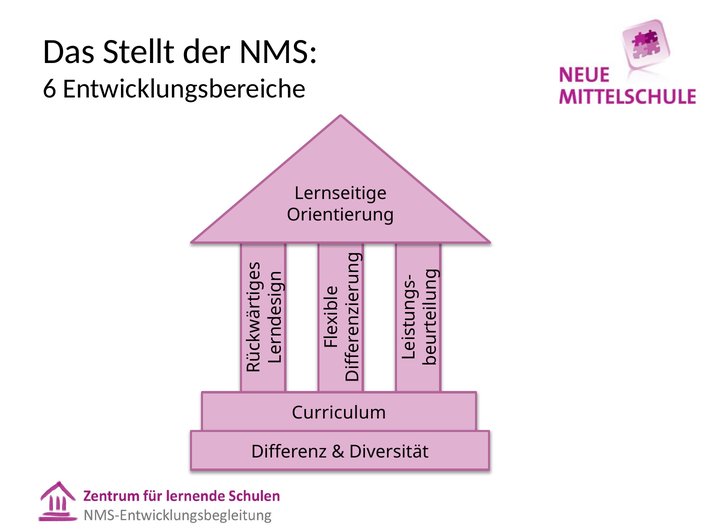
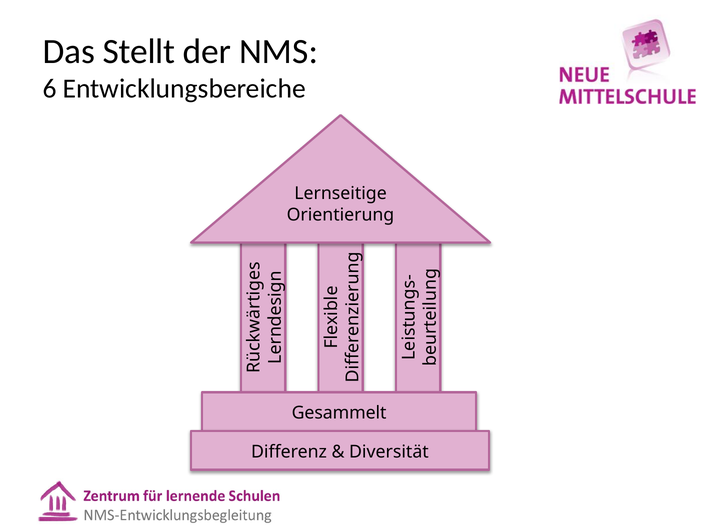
Curriculum: Curriculum -> Gesammelt
